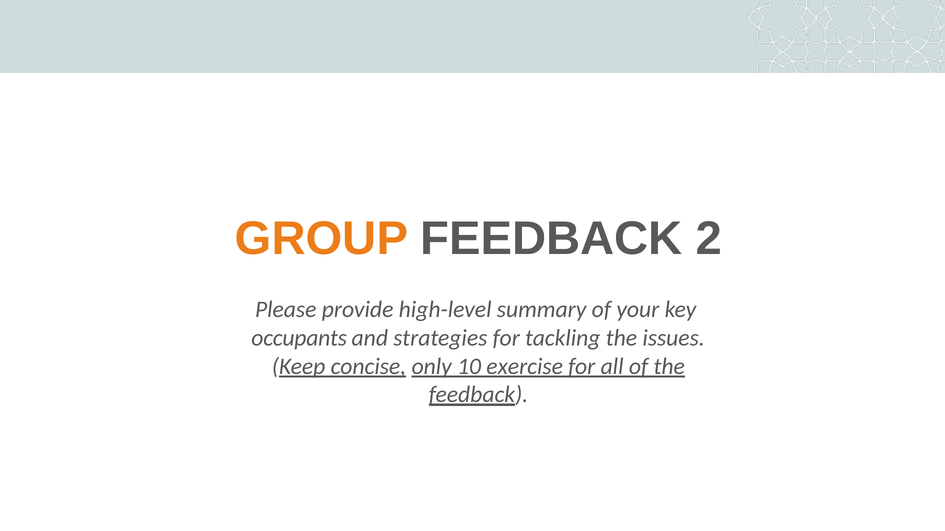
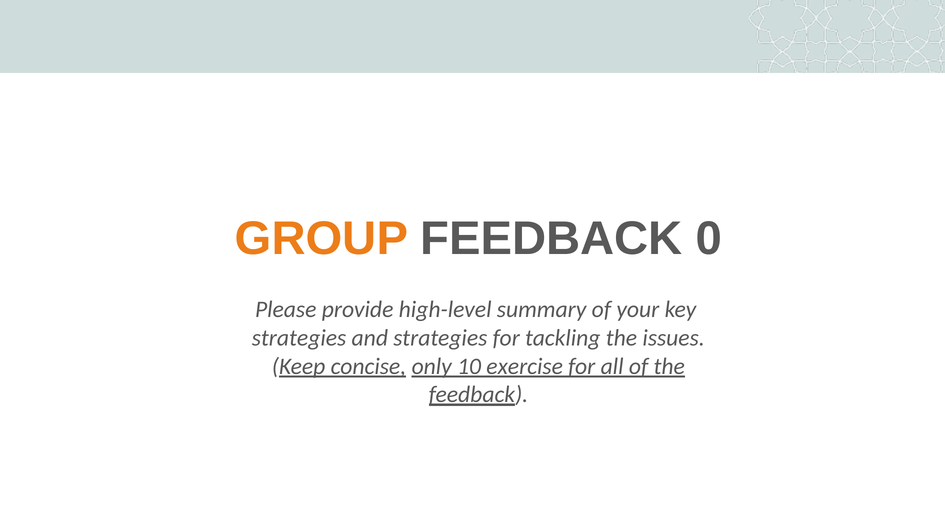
2: 2 -> 0
occupants at (299, 338): occupants -> strategies
